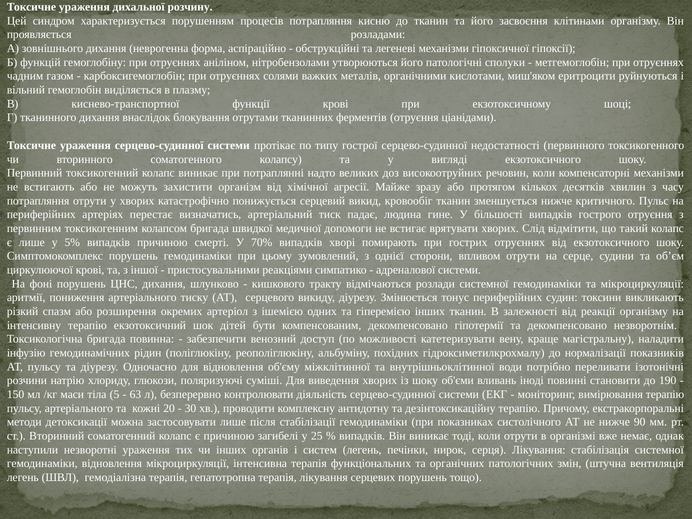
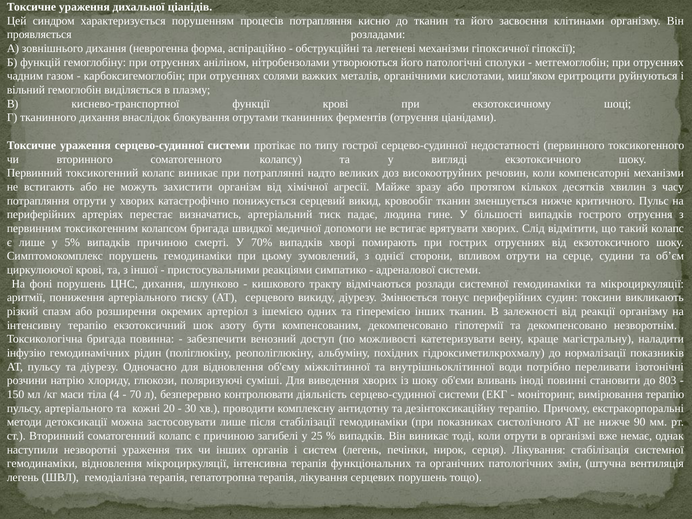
розчину: розчину -> ціанідів
дітей: дітей -> азоту
190: 190 -> 803
5: 5 -> 4
63: 63 -> 70
